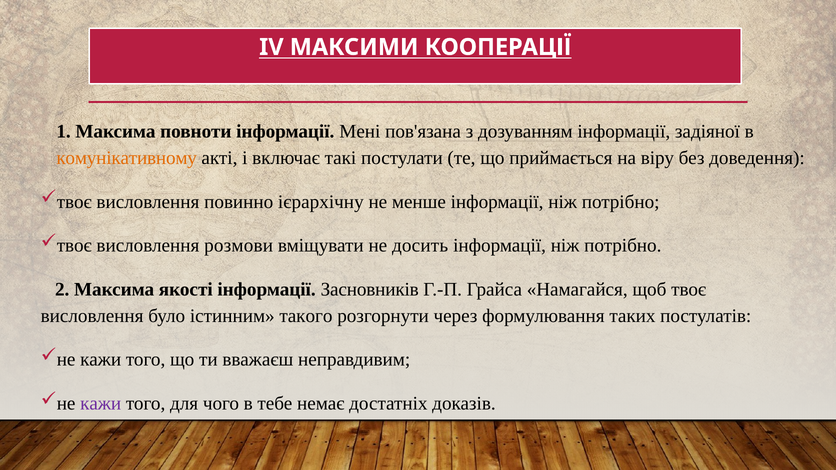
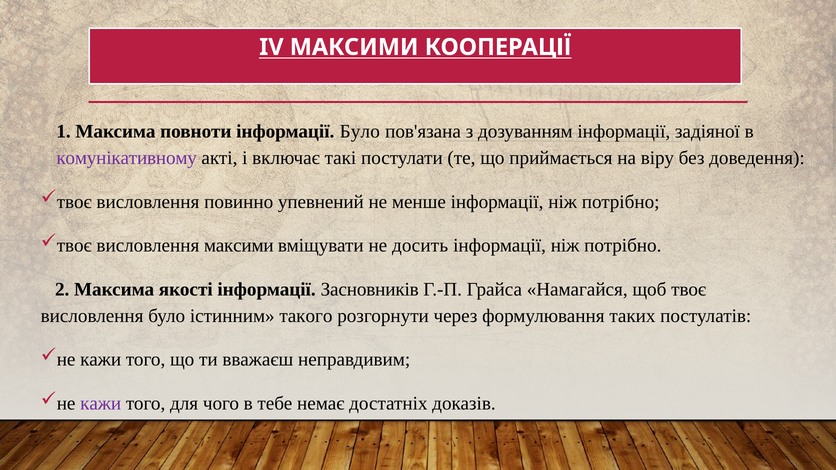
інформації Мені: Мені -> Було
комунікативному colour: orange -> purple
ієрархічну: ієрархічну -> упевнений
висловлення розмови: розмови -> максими
